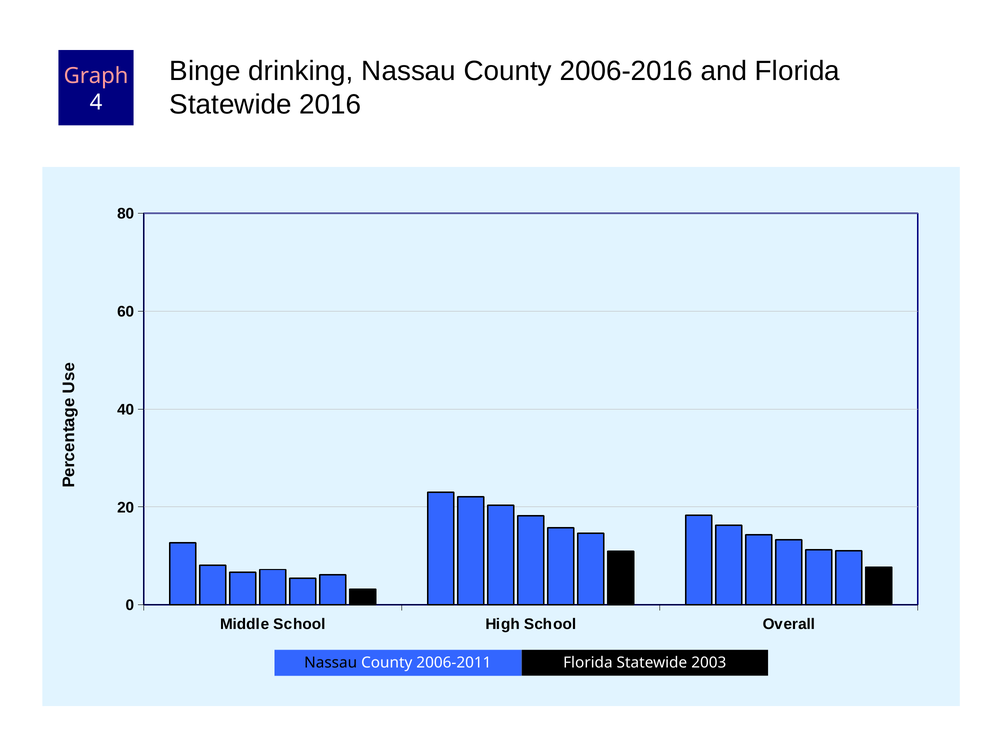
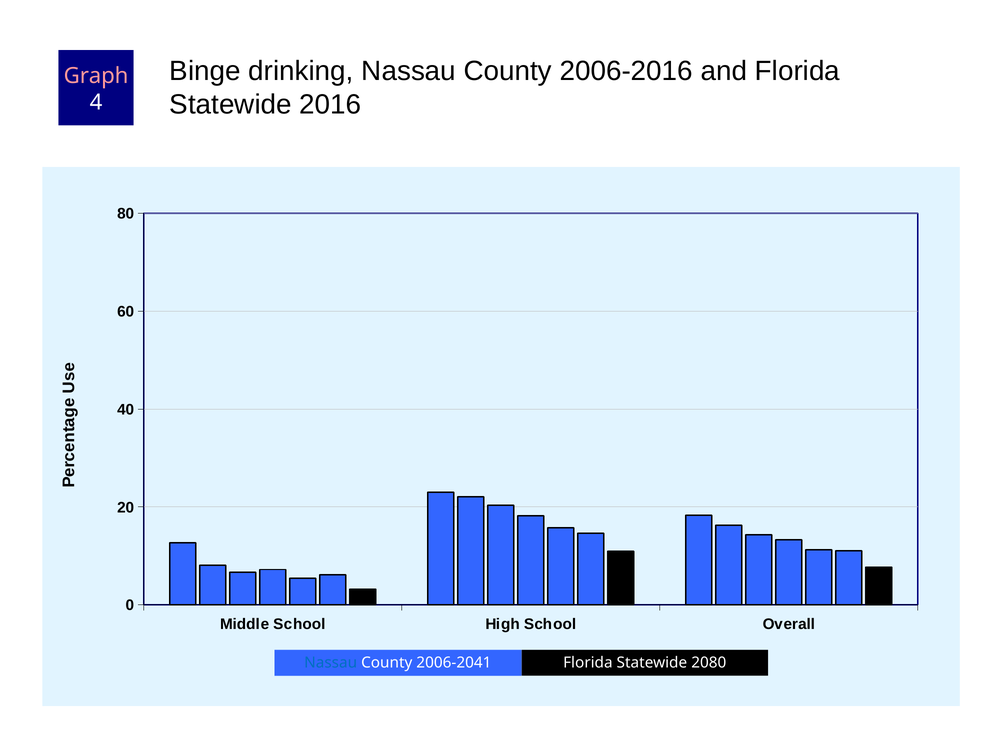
Nassau at (331, 663) colour: black -> blue
2006-2011: 2006-2011 -> 2006-2041
2003: 2003 -> 2080
